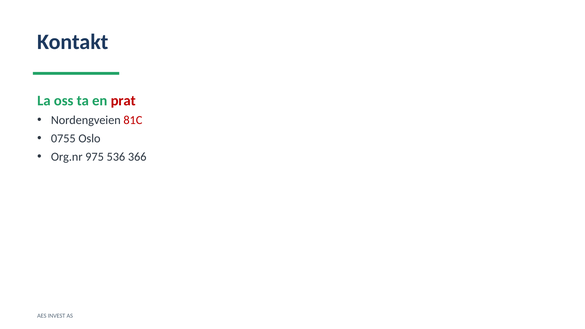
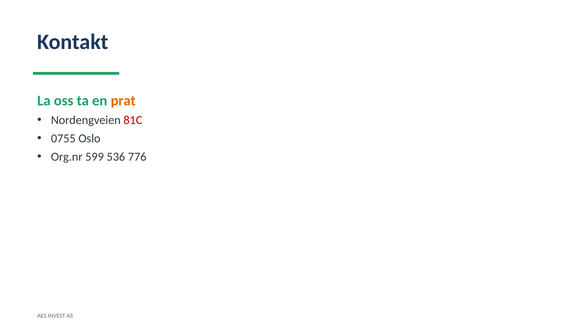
prat colour: red -> orange
975: 975 -> 599
366: 366 -> 776
